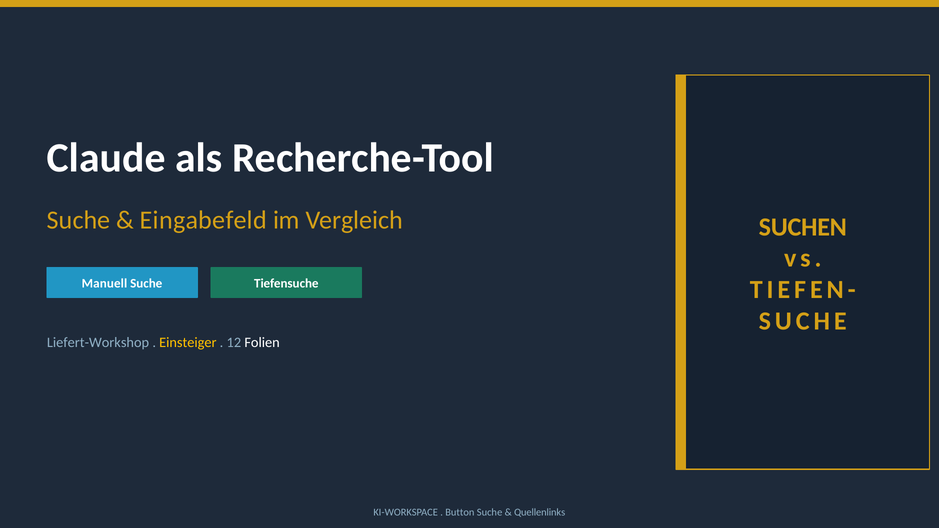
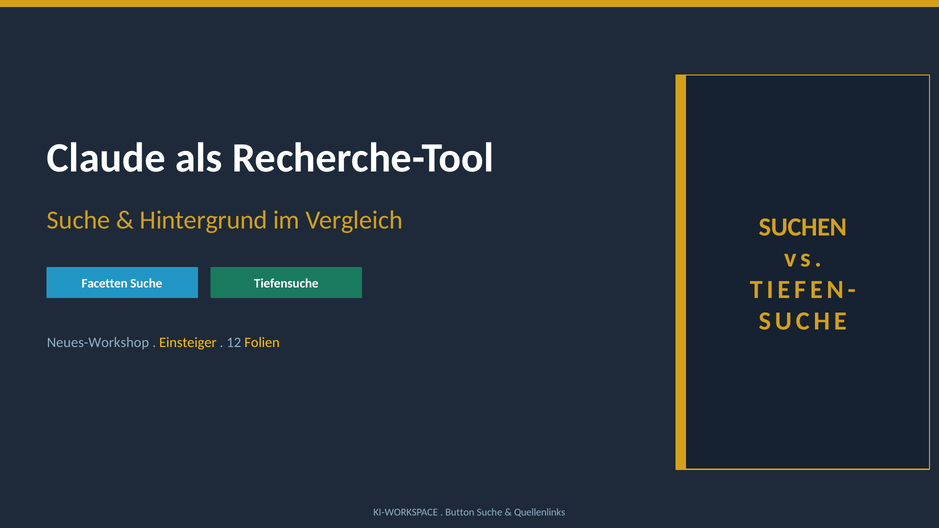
Eingabefeld: Eingabefeld -> Hintergrund
Manuell: Manuell -> Facetten
Liefert-Workshop: Liefert-Workshop -> Neues-Workshop
Folien colour: white -> yellow
